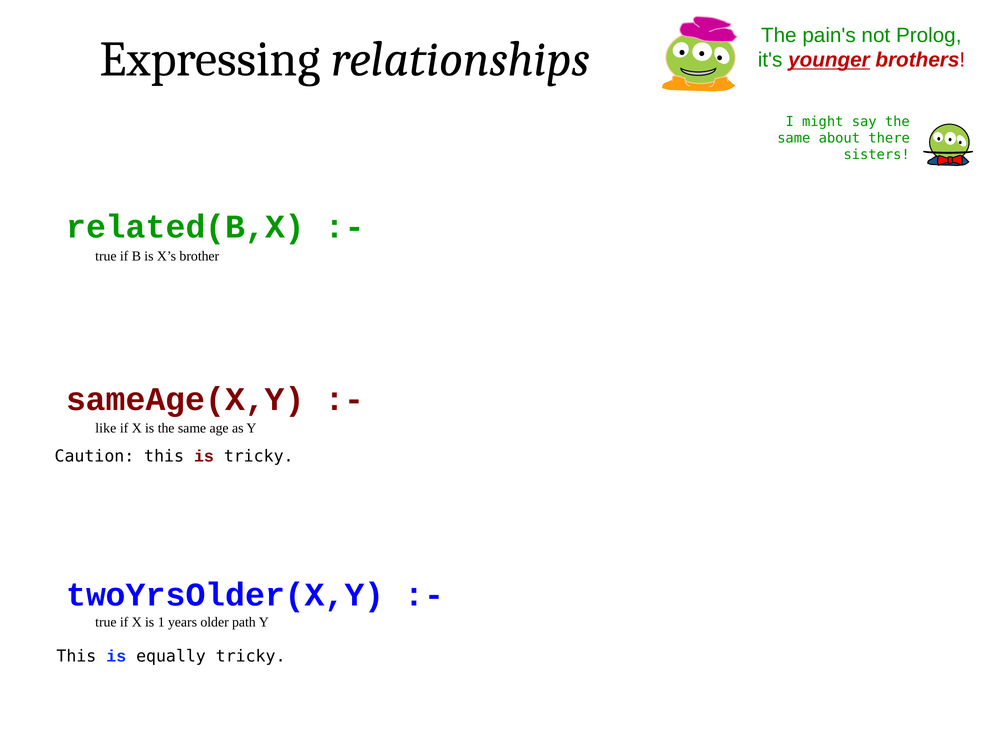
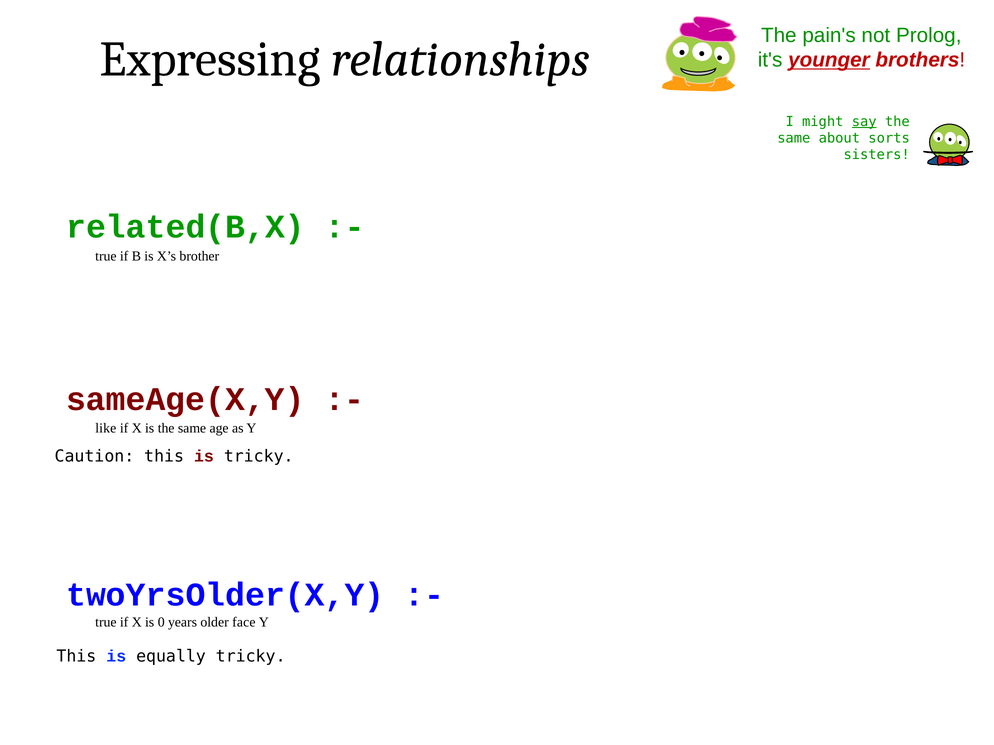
say underline: none -> present
there: there -> sorts
1: 1 -> 0
path: path -> face
